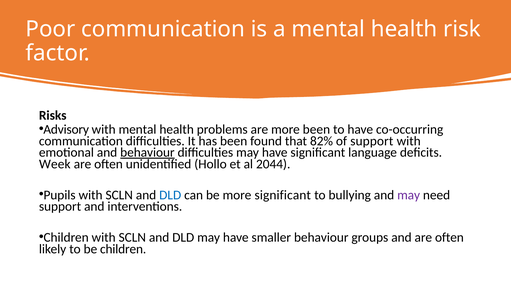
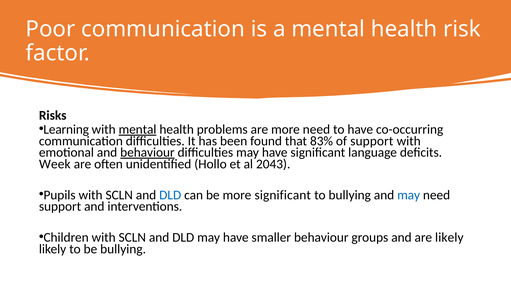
Advisory: Advisory -> Learning
mental at (138, 129) underline: none -> present
more been: been -> need
82%: 82% -> 83%
2044: 2044 -> 2043
may at (409, 195) colour: purple -> blue
and are often: often -> likely
be children: children -> bullying
